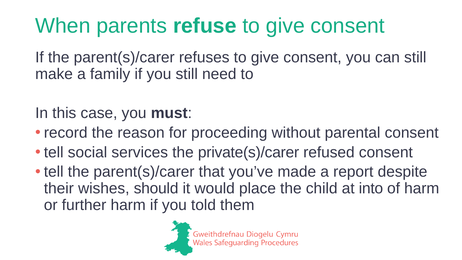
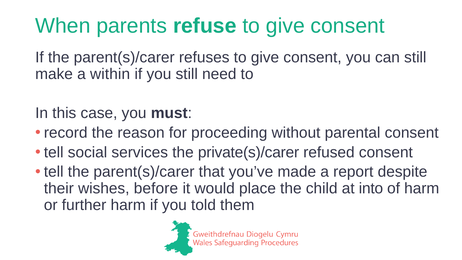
family: family -> within
should: should -> before
